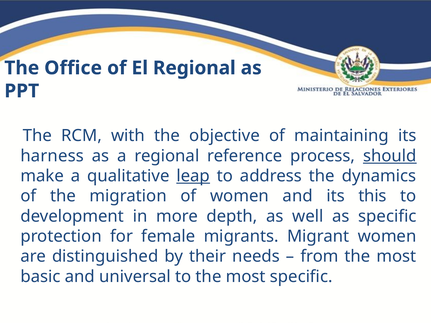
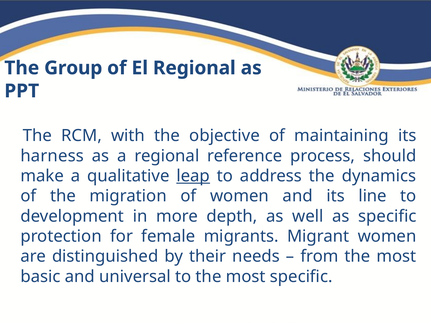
Office: Office -> Group
should underline: present -> none
this: this -> line
